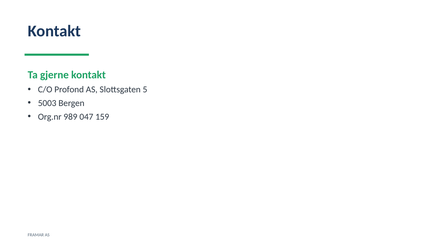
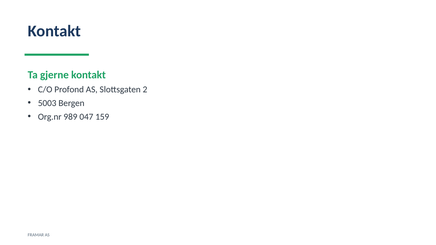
5: 5 -> 2
